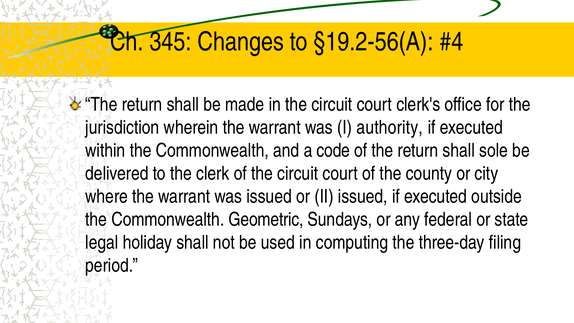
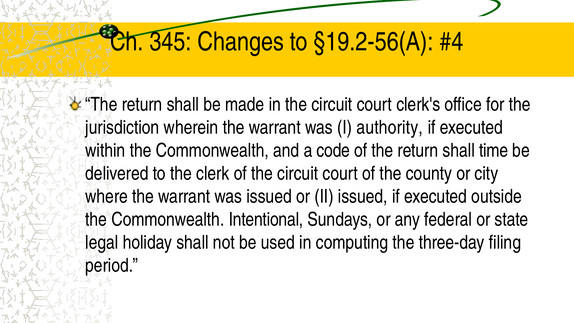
sole: sole -> time
Geometric: Geometric -> Intentional
